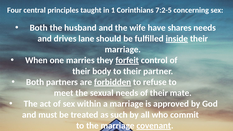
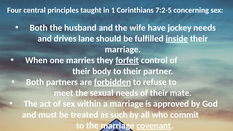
shares: shares -> jockey
